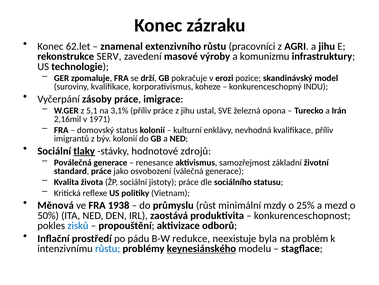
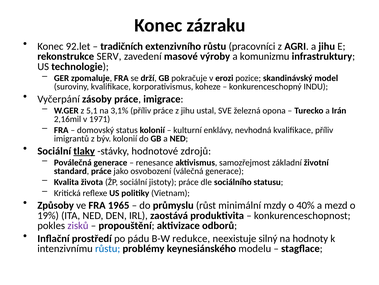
62.let: 62.let -> 92.let
znamenal: znamenal -> tradičních
Měnová: Měnová -> Způsoby
1938: 1938 -> 1965
25%: 25% -> 40%
50%: 50% -> 19%
zisků colour: blue -> purple
byla: byla -> silný
problém: problém -> hodnoty
keynesiánského underline: present -> none
